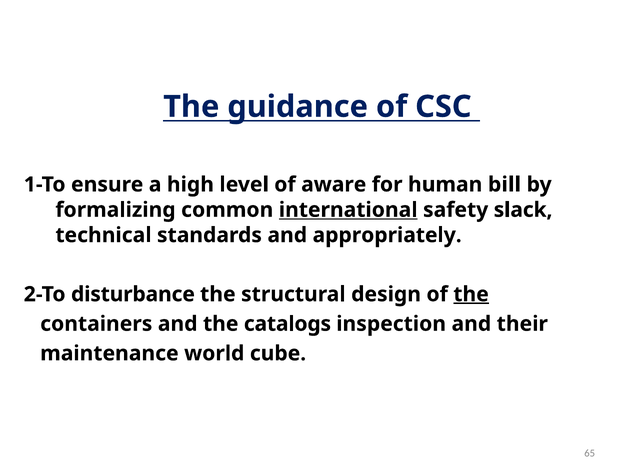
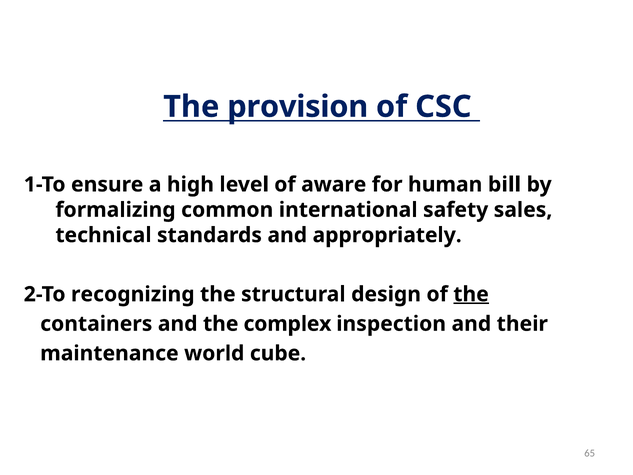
guidance: guidance -> provision
international underline: present -> none
slack: slack -> sales
disturbance: disturbance -> recognizing
catalogs: catalogs -> complex
